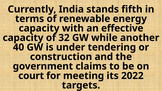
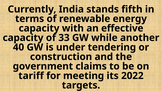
32: 32 -> 33
court: court -> tariff
